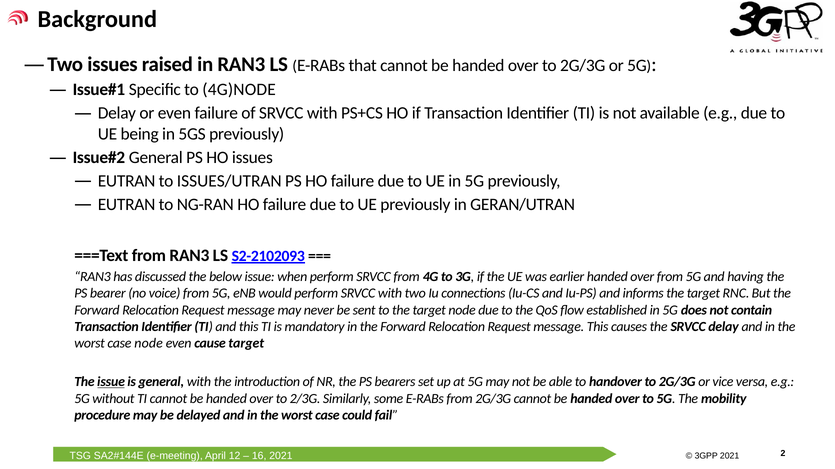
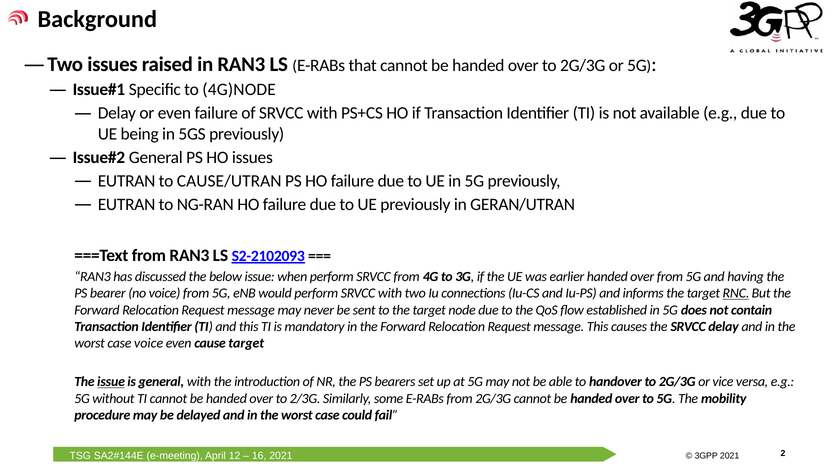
ISSUES/UTRAN: ISSUES/UTRAN -> CAUSE/UTRAN
RNC underline: none -> present
case node: node -> voice
